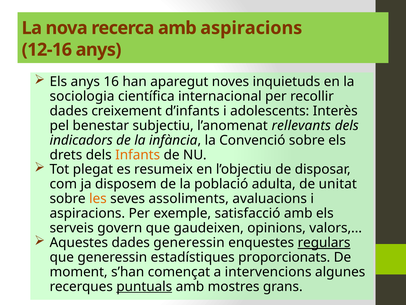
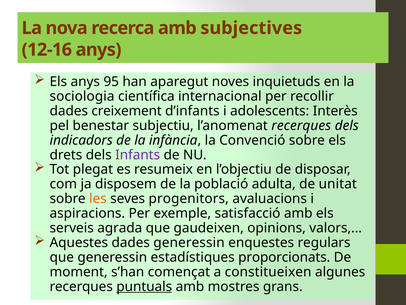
amb aspiracions: aspiracions -> subjectives
16: 16 -> 95
l’anomenat rellevants: rellevants -> recerques
Infants colour: orange -> purple
assoliments: assoliments -> progenitors
govern: govern -> agrada
regulars underline: present -> none
intervencions: intervencions -> constitueixen
